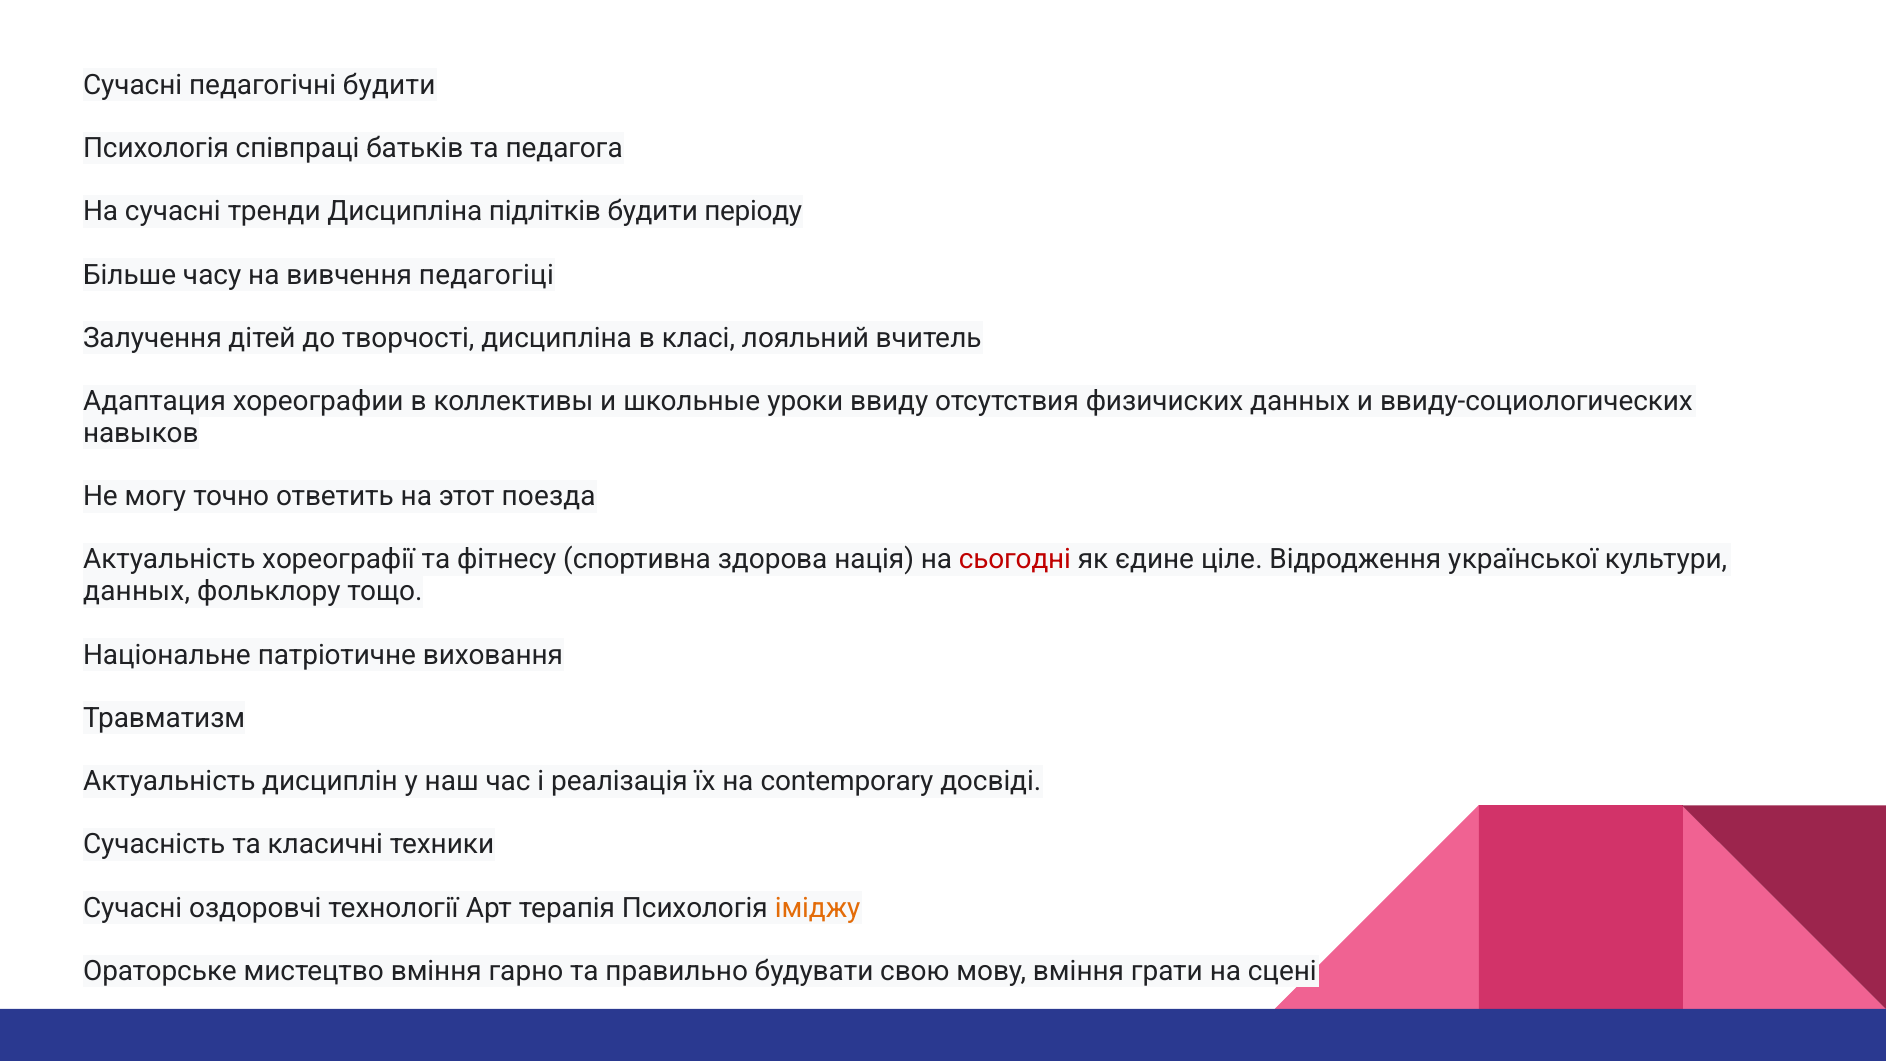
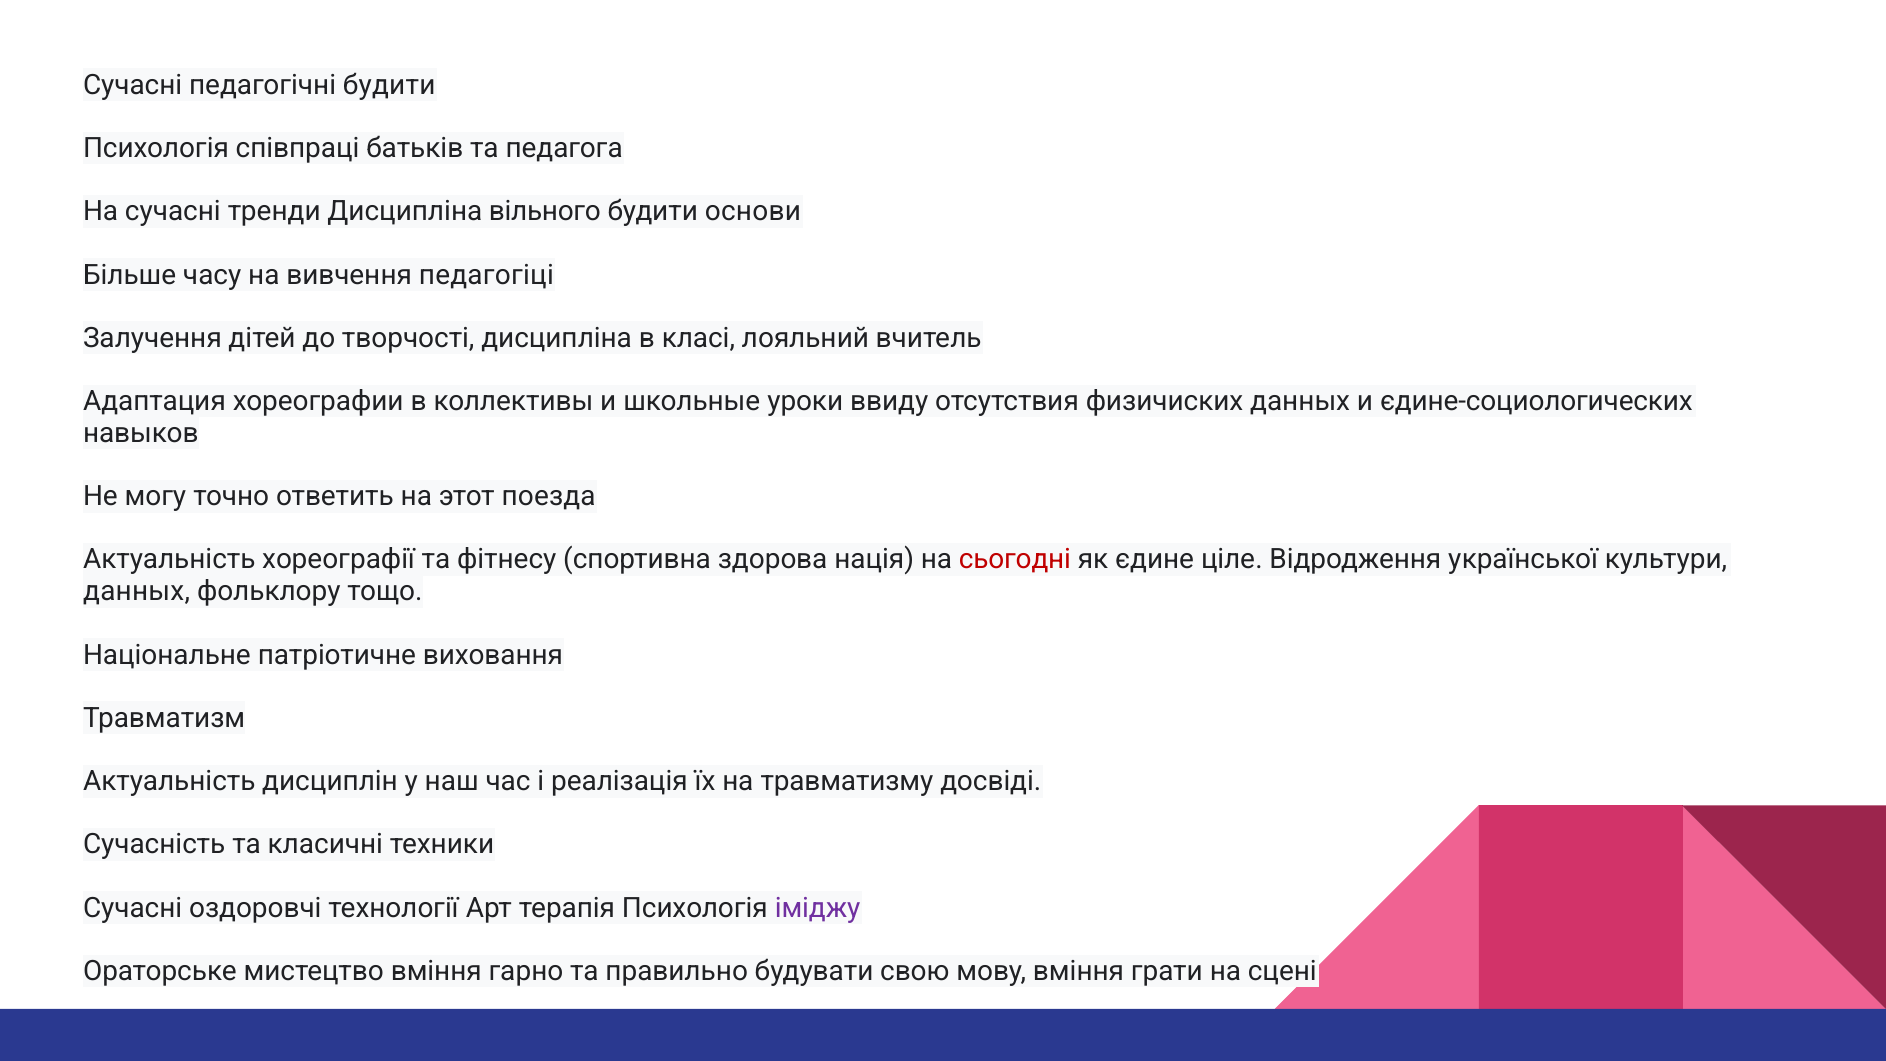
підлітків: підлітків -> вільного
періоду: періоду -> основи
ввиду-социологических: ввиду-социологических -> єдине-социологических
contemporary: contemporary -> травматизму
іміджу colour: orange -> purple
